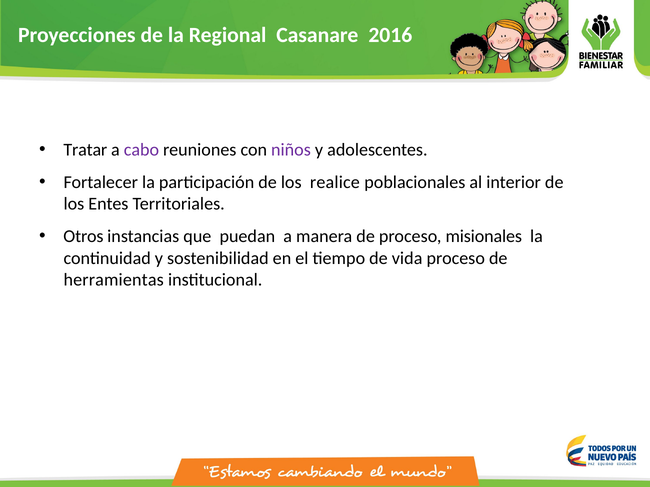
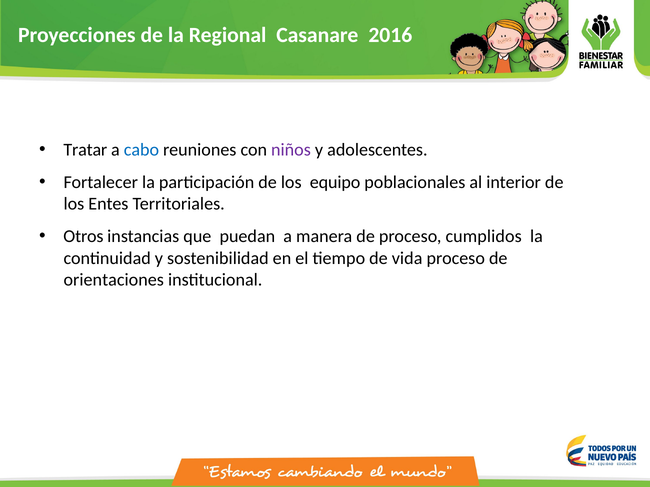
cabo colour: purple -> blue
realice: realice -> equipo
misionales: misionales -> cumplidos
herramientas: herramientas -> orientaciones
